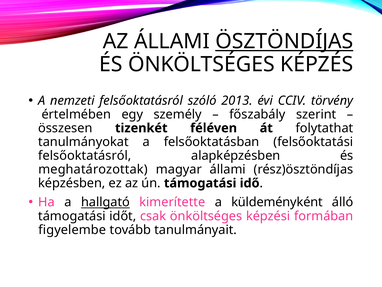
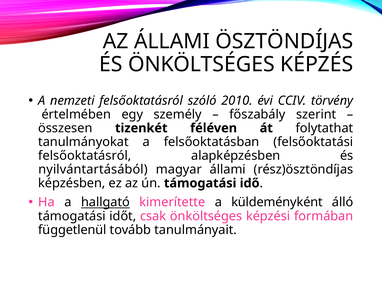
ÖSZTÖNDÍJAS underline: present -> none
2013: 2013 -> 2010
meghatározottak: meghatározottak -> nyilvántartásából
figyelembe: figyelembe -> függetlenül
